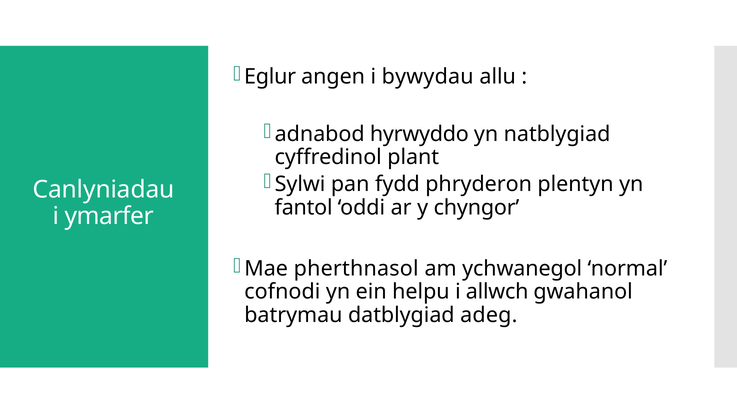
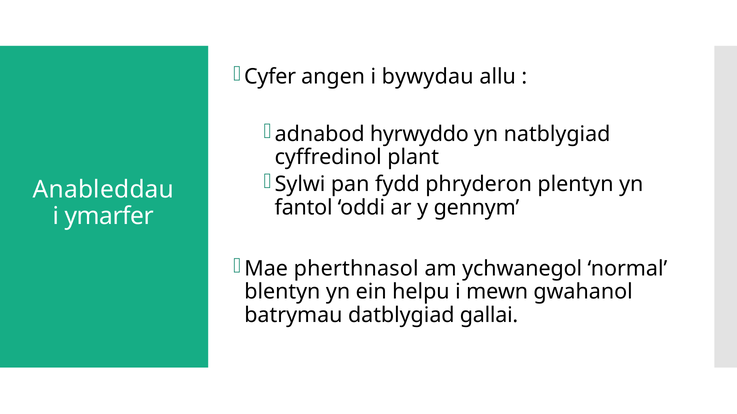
Eglur: Eglur -> Cyfer
Canlyniadau: Canlyniadau -> Anableddau
chyngor: chyngor -> gennym
cofnodi: cofnodi -> blentyn
allwch: allwch -> mewn
adeg: adeg -> gallai
